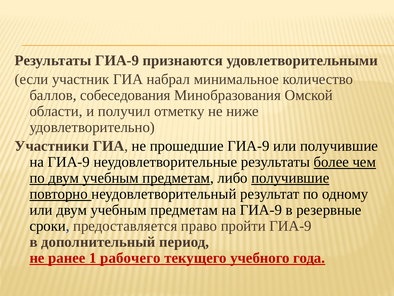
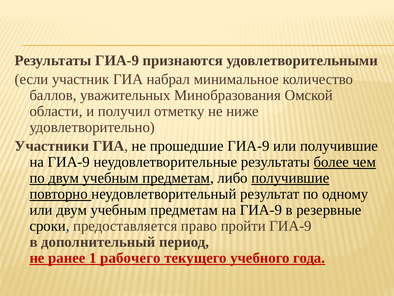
собеседования: собеседования -> уважительных
